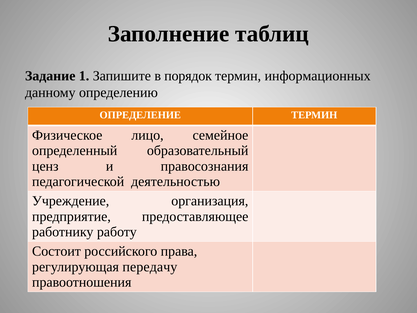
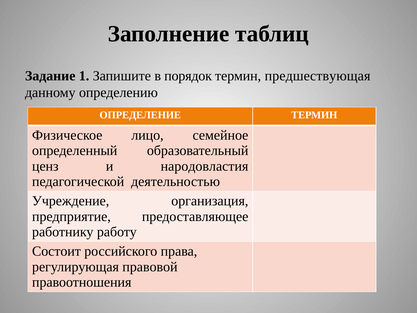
информационных: информационных -> предшествующая
правосознания: правосознания -> народовластия
передачу: передачу -> правовой
